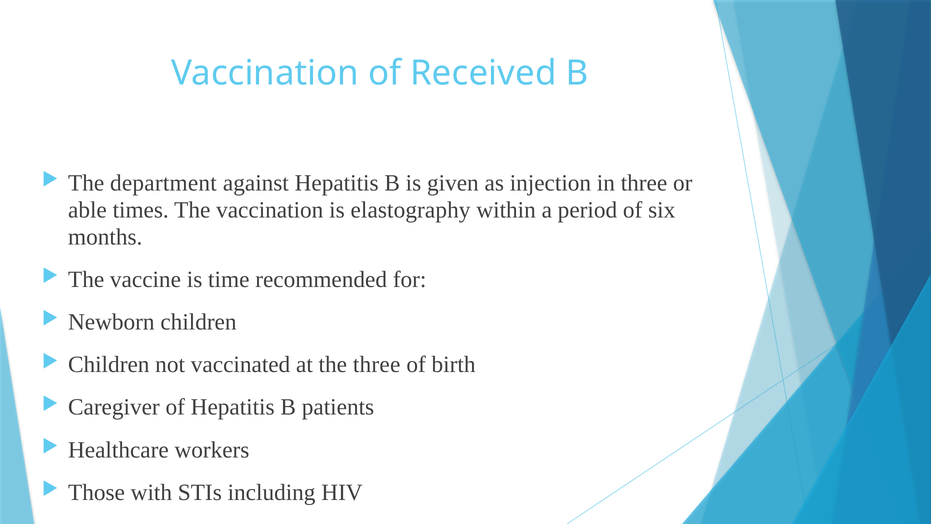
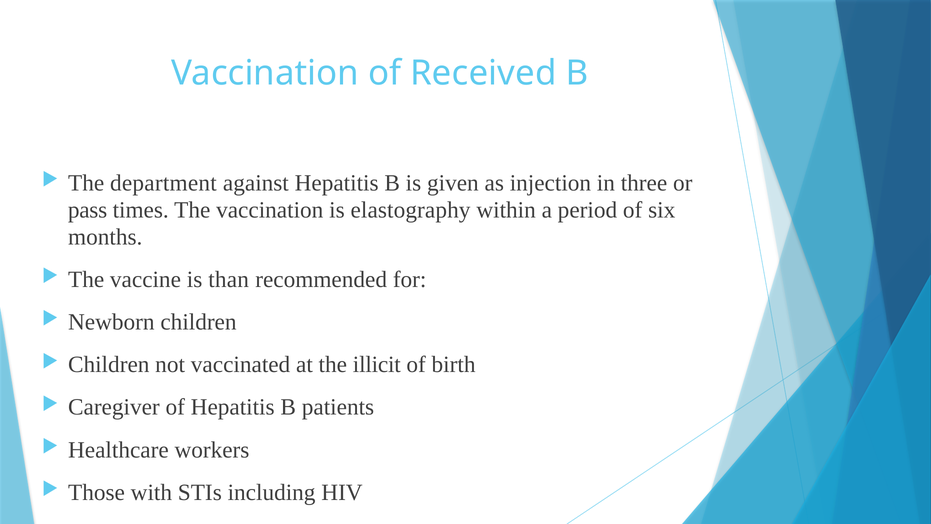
able: able -> pass
time: time -> than
the three: three -> illicit
